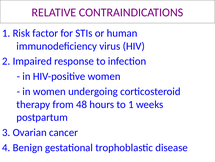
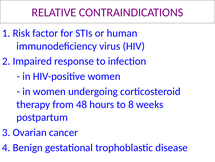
to 1: 1 -> 8
